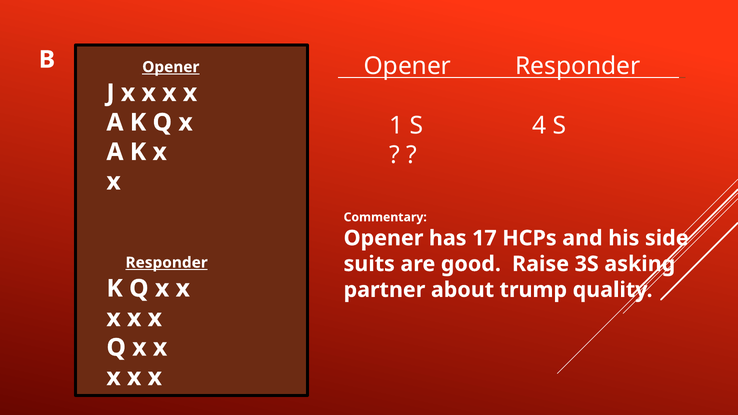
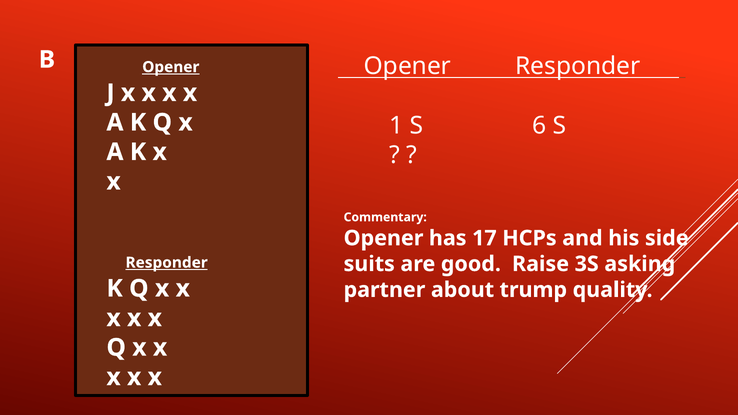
4: 4 -> 6
